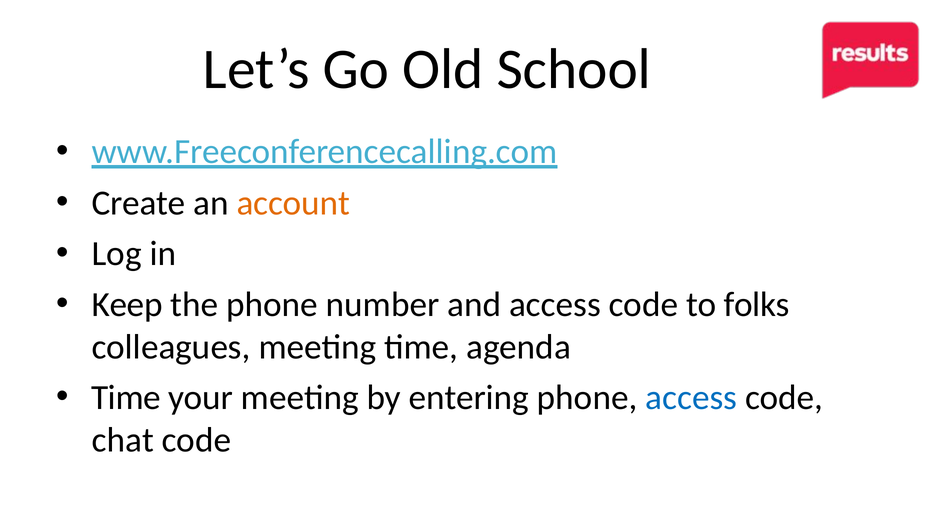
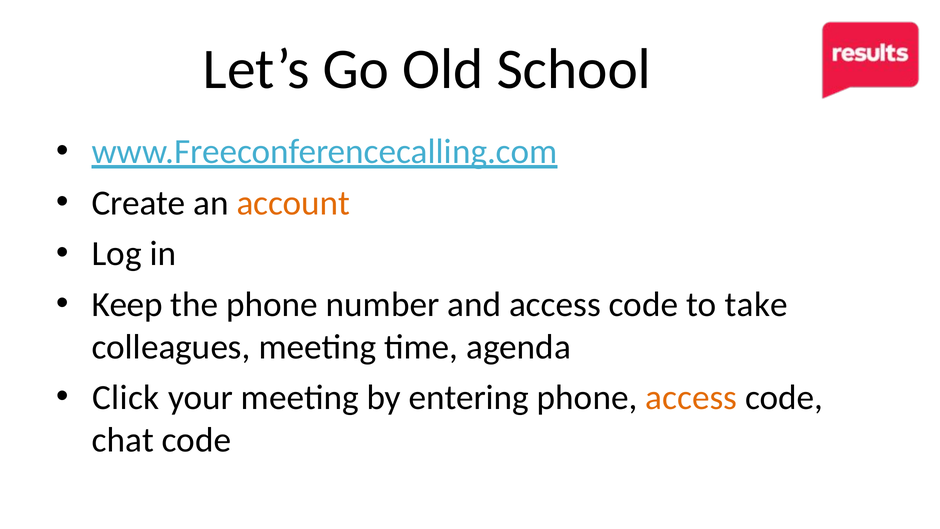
folks: folks -> take
Time at (126, 397): Time -> Click
access at (691, 397) colour: blue -> orange
